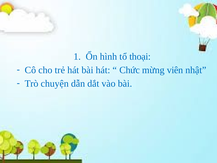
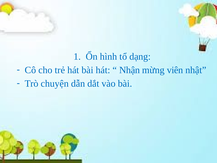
thoại: thoại -> dạng
Chức: Chức -> Nhận
